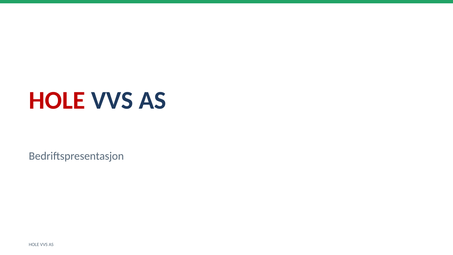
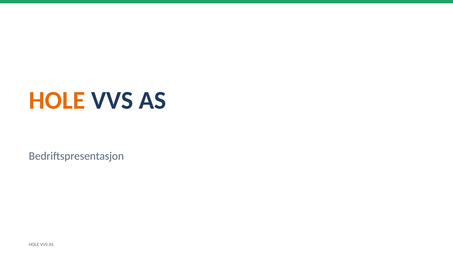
HOLE at (57, 100) colour: red -> orange
